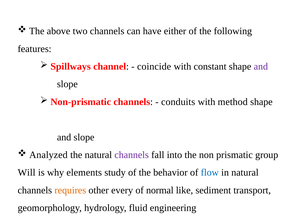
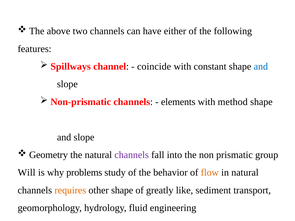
and at (261, 67) colour: purple -> blue
conduits: conduits -> elements
Analyzed: Analyzed -> Geometry
elements: elements -> problems
flow colour: blue -> orange
other every: every -> shape
normal: normal -> greatly
